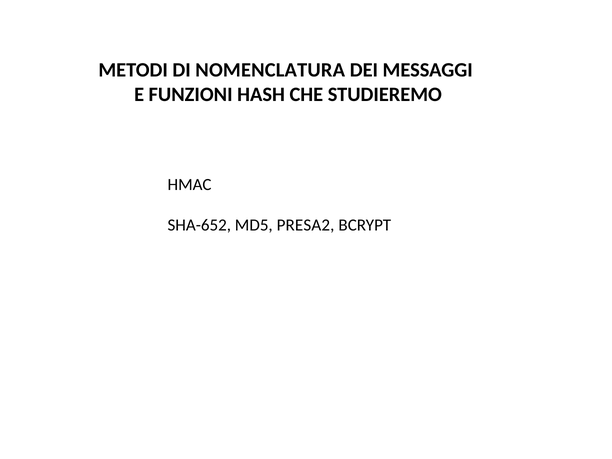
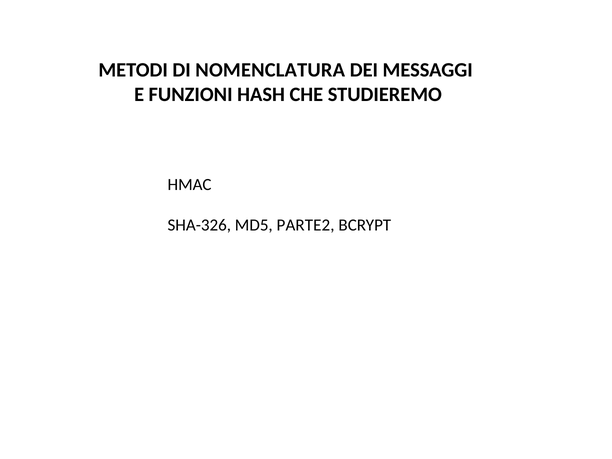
SHA-652: SHA-652 -> SHA-326
PRESA2: PRESA2 -> PARTE2
